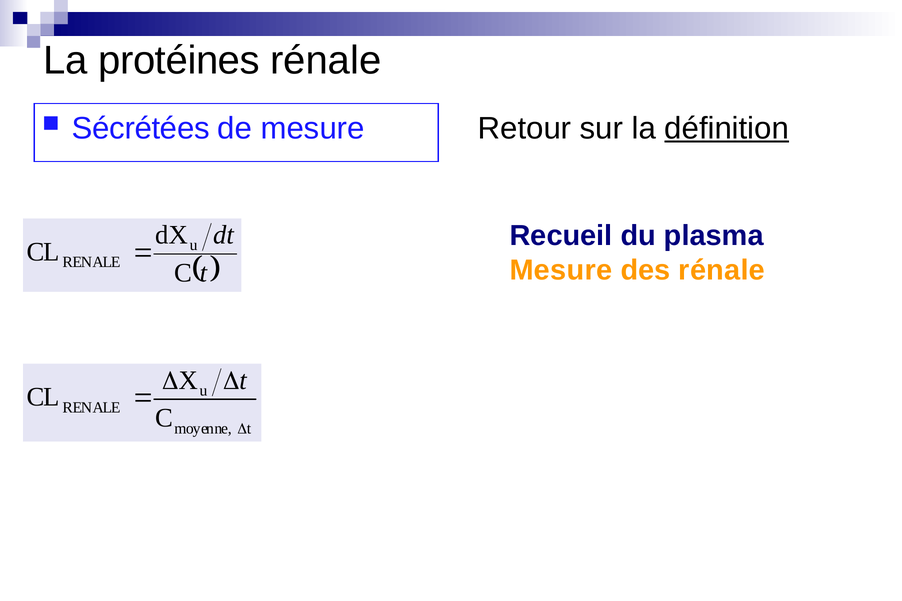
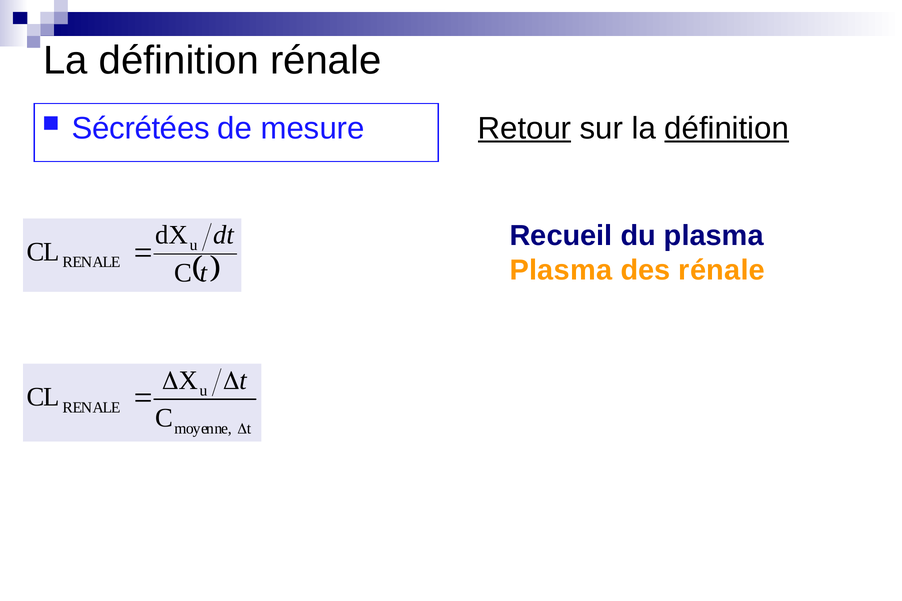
protéines at (179, 61): protéines -> définition
Retour underline: none -> present
Mesure at (561, 270): Mesure -> Plasma
